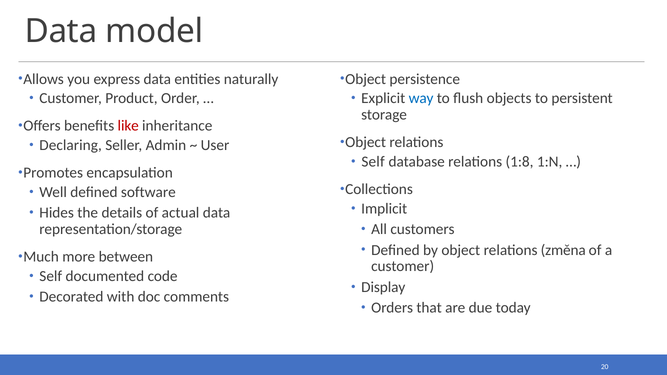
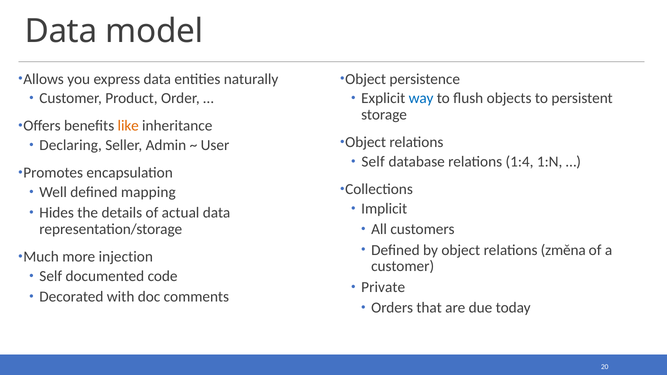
like colour: red -> orange
1:8: 1:8 -> 1:4
software: software -> mapping
between: between -> injection
Display: Display -> Private
